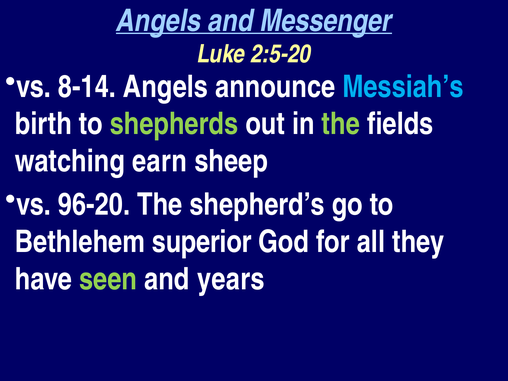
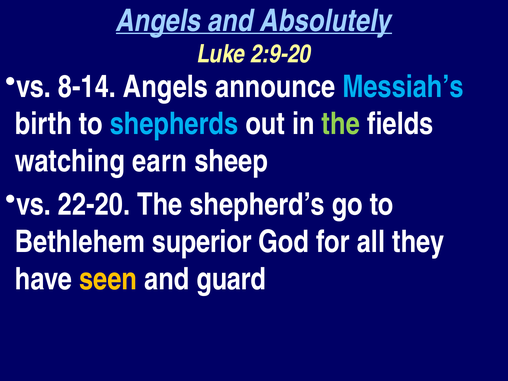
Messenger: Messenger -> Absolutely
2:5-20: 2:5-20 -> 2:9-20
shepherds colour: light green -> light blue
96-20: 96-20 -> 22-20
seen colour: light green -> yellow
years: years -> guard
